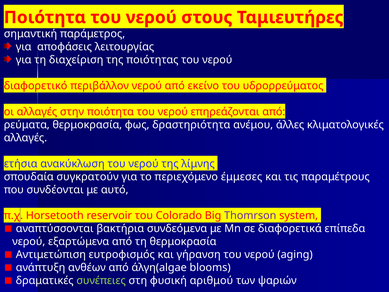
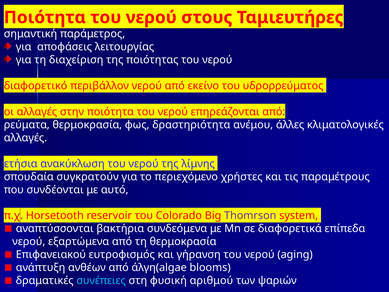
έμμεσες: έμμεσες -> χρήστες
Αντιμετώπιση: Αντιμετώπιση -> Επιφανειακού
συνέπειες colour: light green -> light blue
